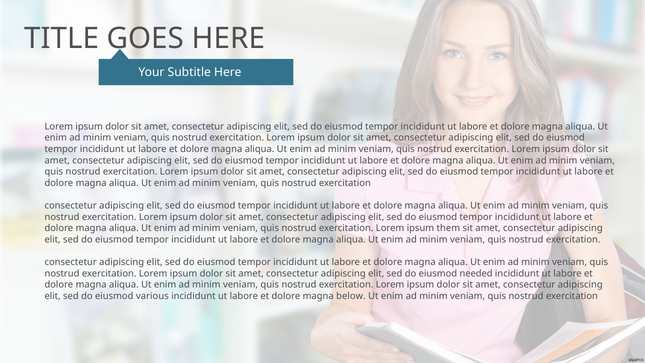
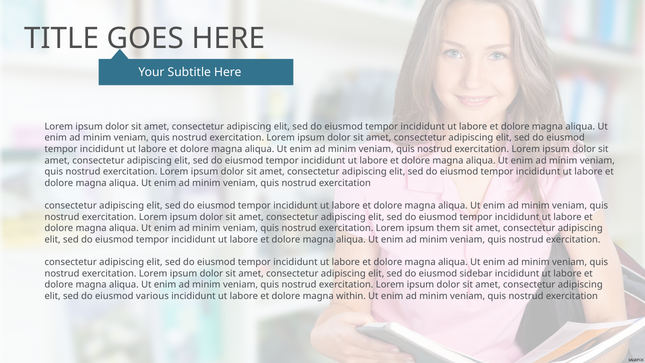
needed: needed -> sidebar
below: below -> within
